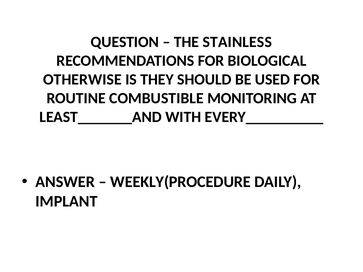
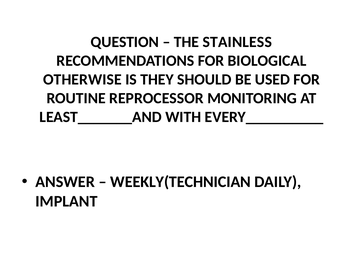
COMBUSTIBLE: COMBUSTIBLE -> REPROCESSOR
WEEKLY(PROCEDURE: WEEKLY(PROCEDURE -> WEEKLY(TECHNICIAN
